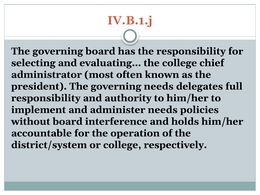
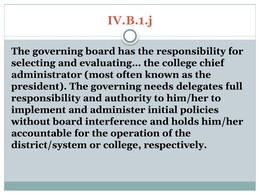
administer needs: needs -> initial
